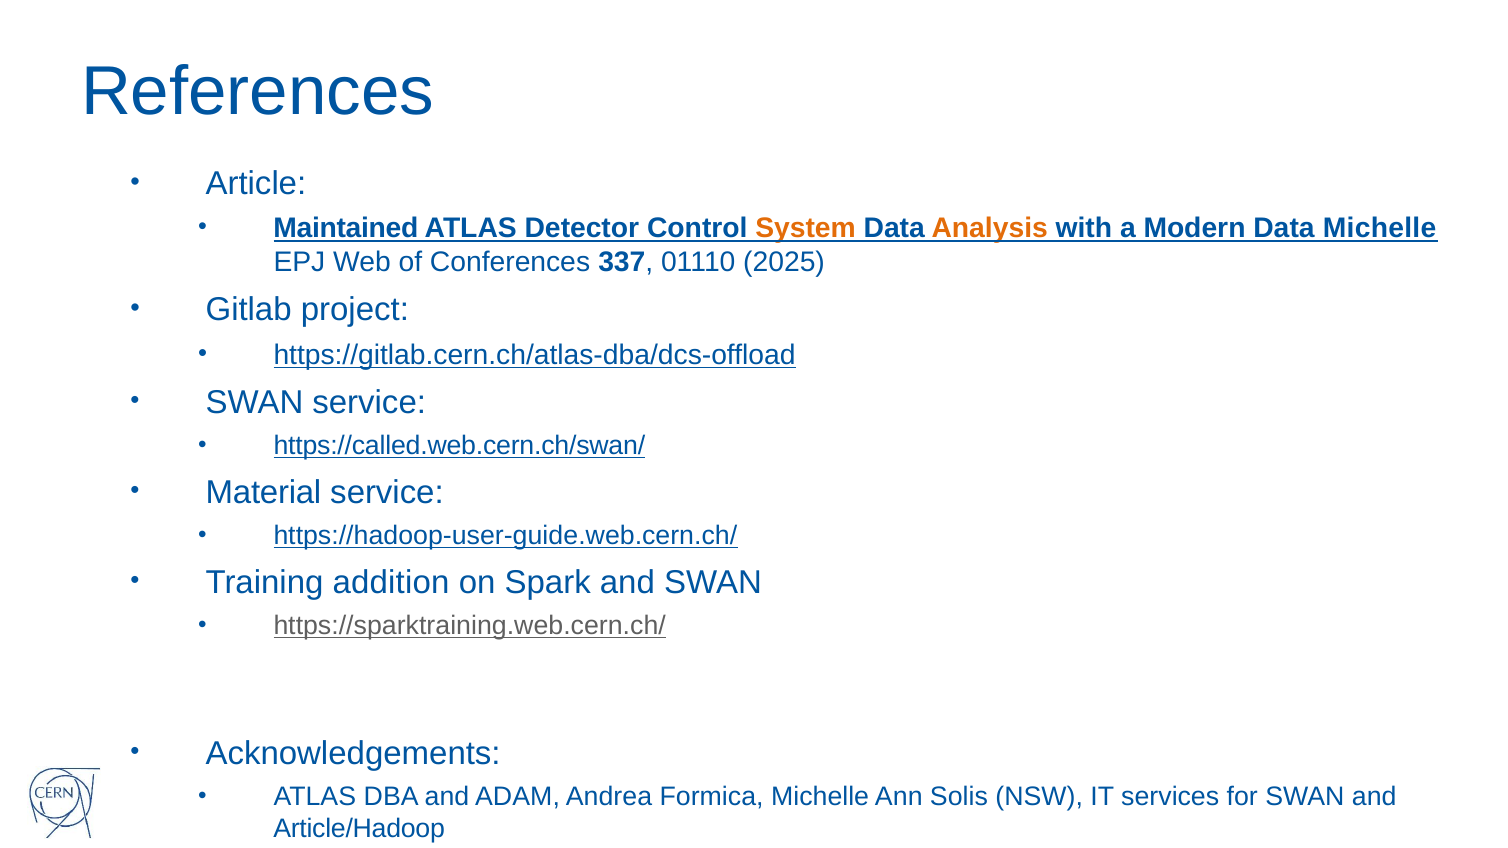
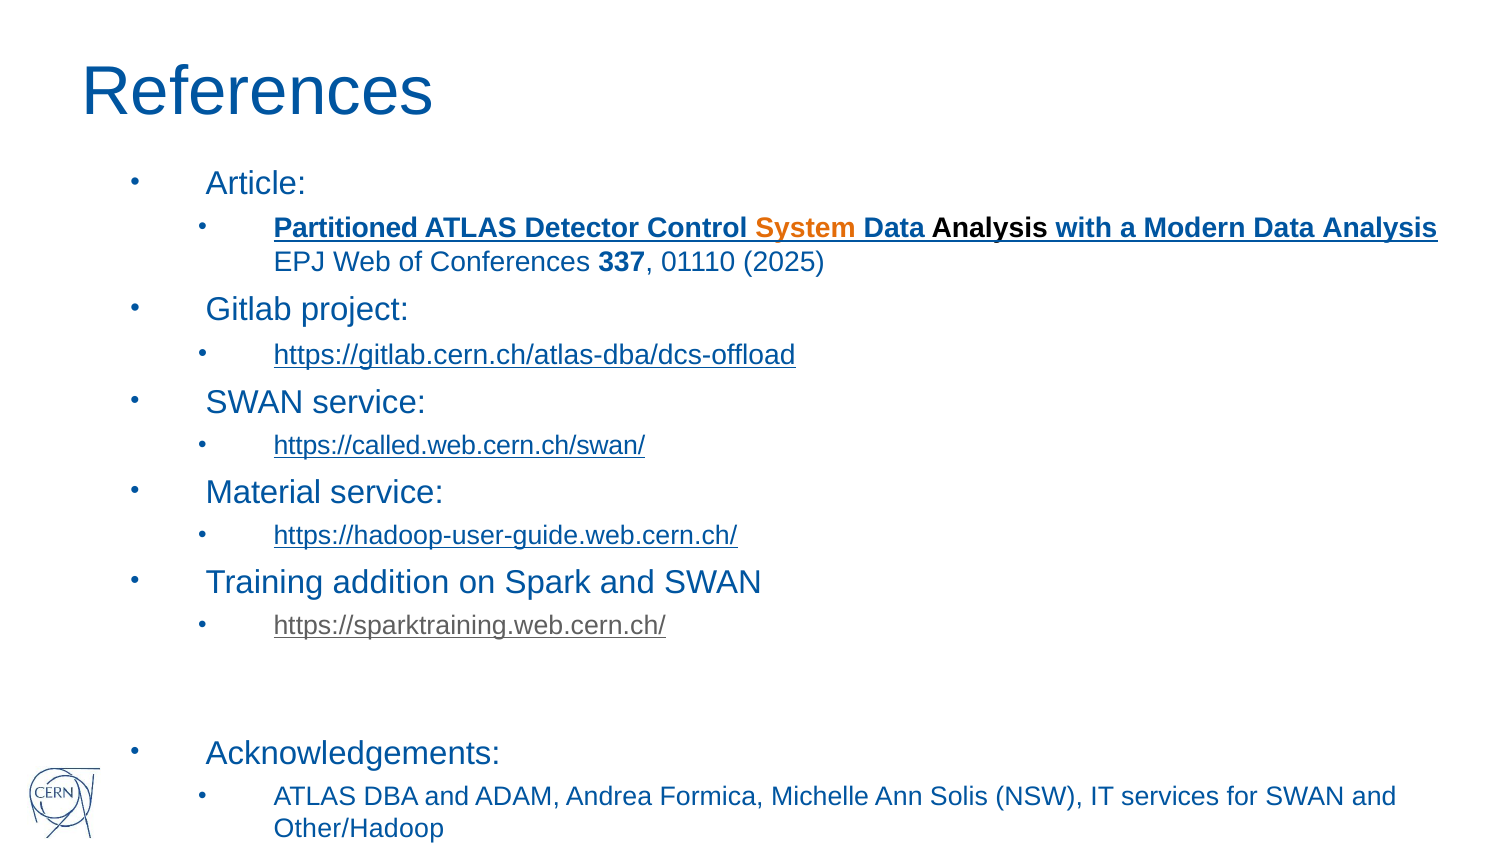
Maintained: Maintained -> Partitioned
Analysis at (990, 228) colour: orange -> black
Modern Data Michelle: Michelle -> Analysis
Article/Hadoop: Article/Hadoop -> Other/Hadoop
